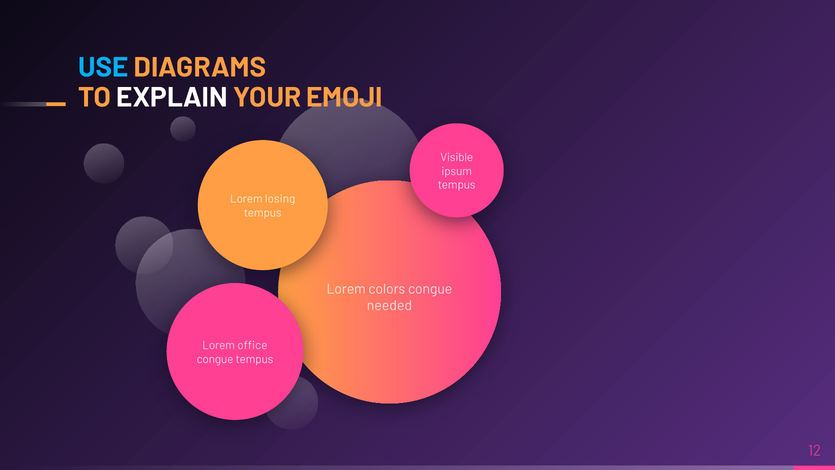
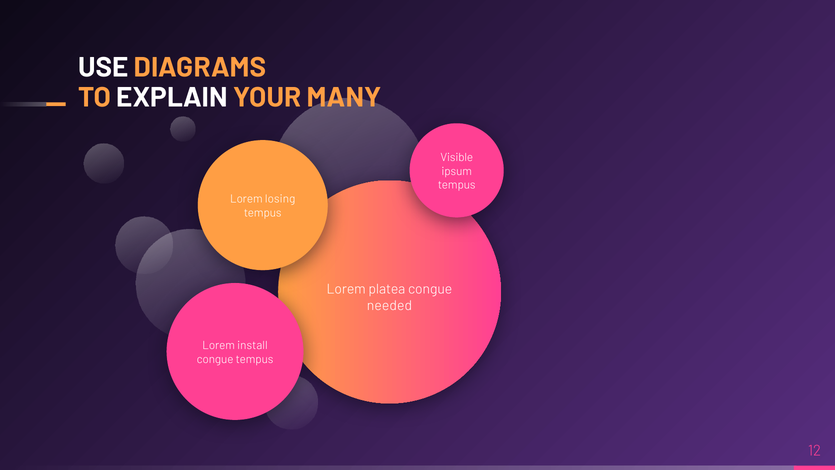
USE colour: light blue -> white
EMOJI: EMOJI -> MANY
colors: colors -> platea
office: office -> install
